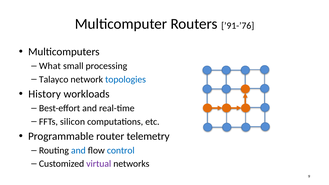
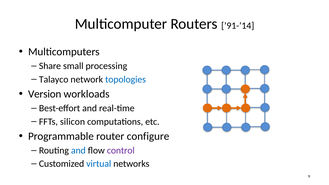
’91-’76: ’91-’76 -> ’91-’14
What: What -> Share
History: History -> Version
telemetry: telemetry -> configure
control colour: blue -> purple
virtual colour: purple -> blue
